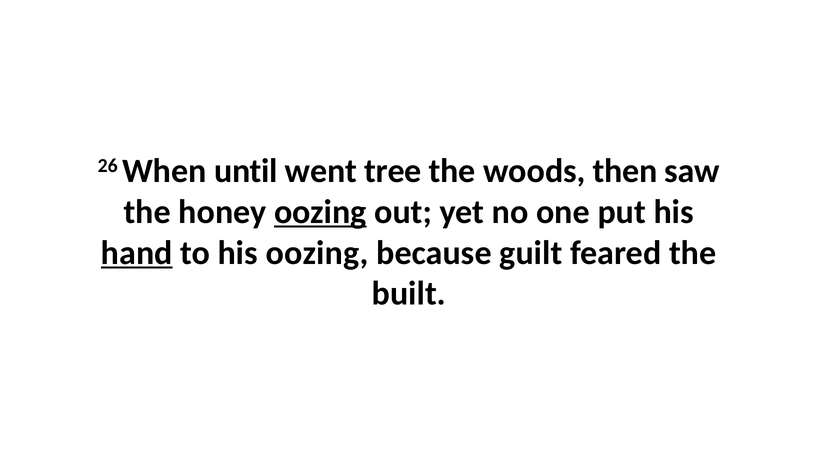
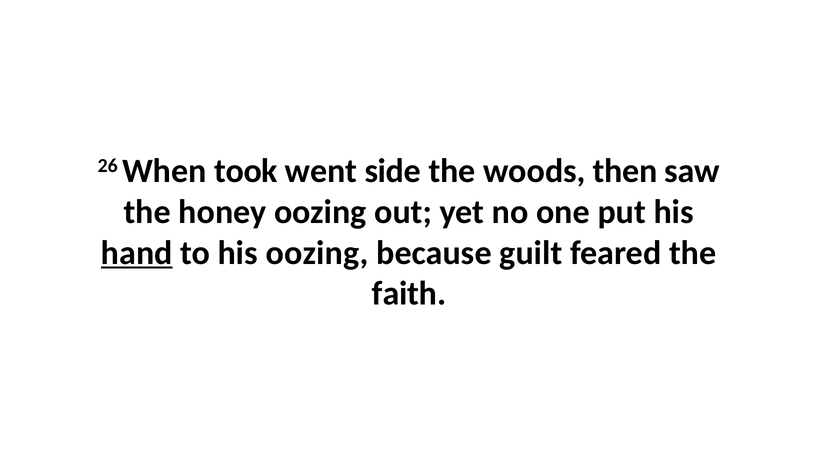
until: until -> took
tree: tree -> side
oozing at (320, 212) underline: present -> none
built: built -> faith
